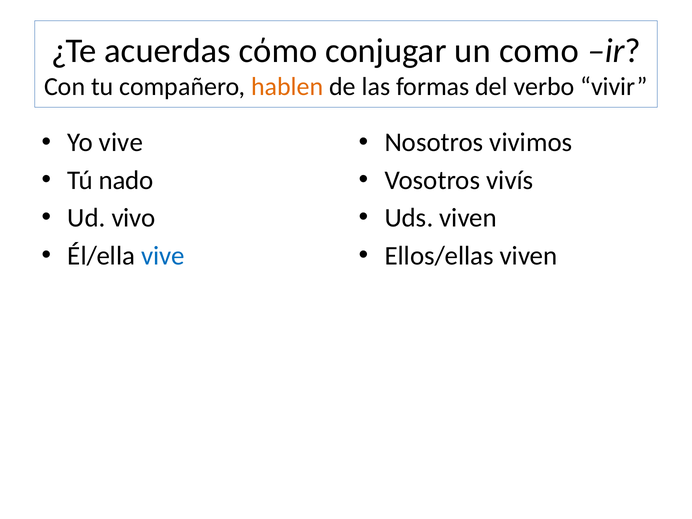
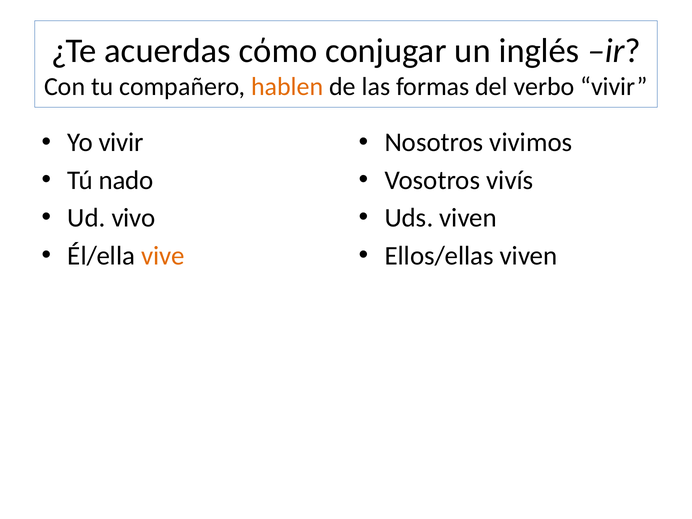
como: como -> inglés
Yo vive: vive -> vivir
vive at (163, 256) colour: blue -> orange
